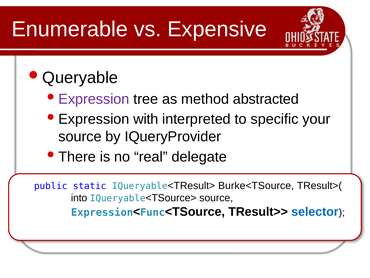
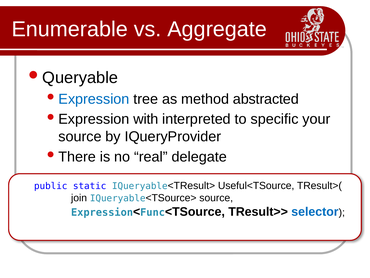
Expensive: Expensive -> Aggregate
Expression at (94, 99) colour: purple -> blue
Burke<TSource: Burke<TSource -> Useful<TSource
into: into -> join
